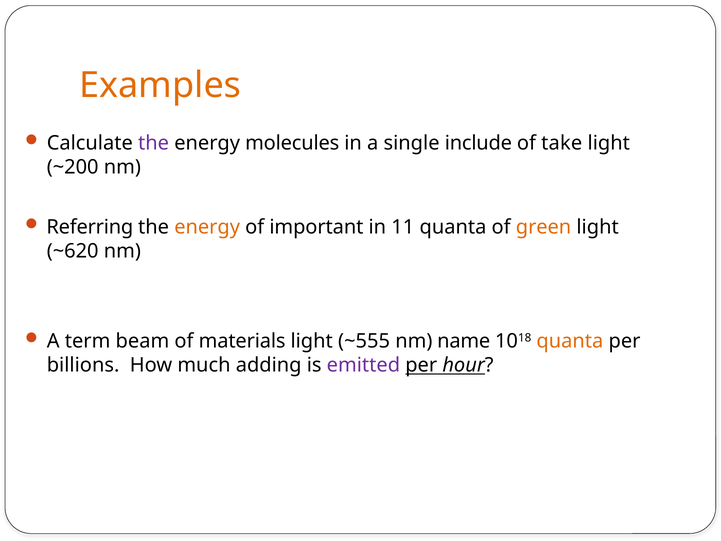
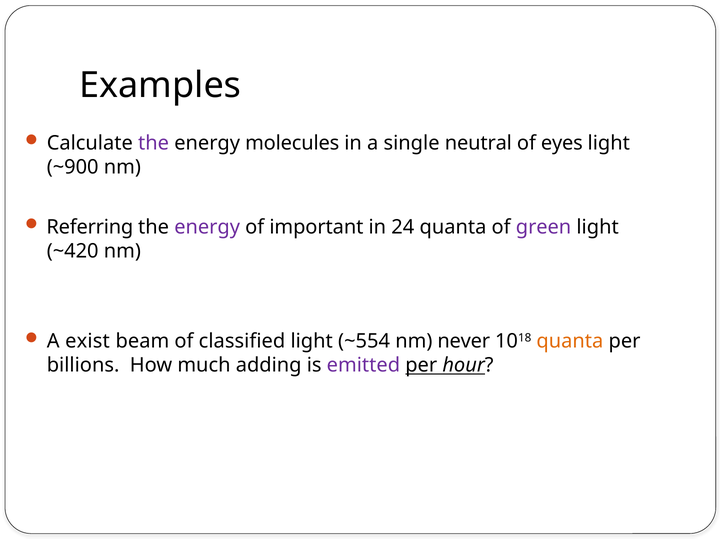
Examples colour: orange -> black
include: include -> neutral
take: take -> eyes
~200: ~200 -> ~900
energy at (207, 227) colour: orange -> purple
11: 11 -> 24
green colour: orange -> purple
~620: ~620 -> ~420
term: term -> exist
materials: materials -> classified
~555: ~555 -> ~554
name: name -> never
